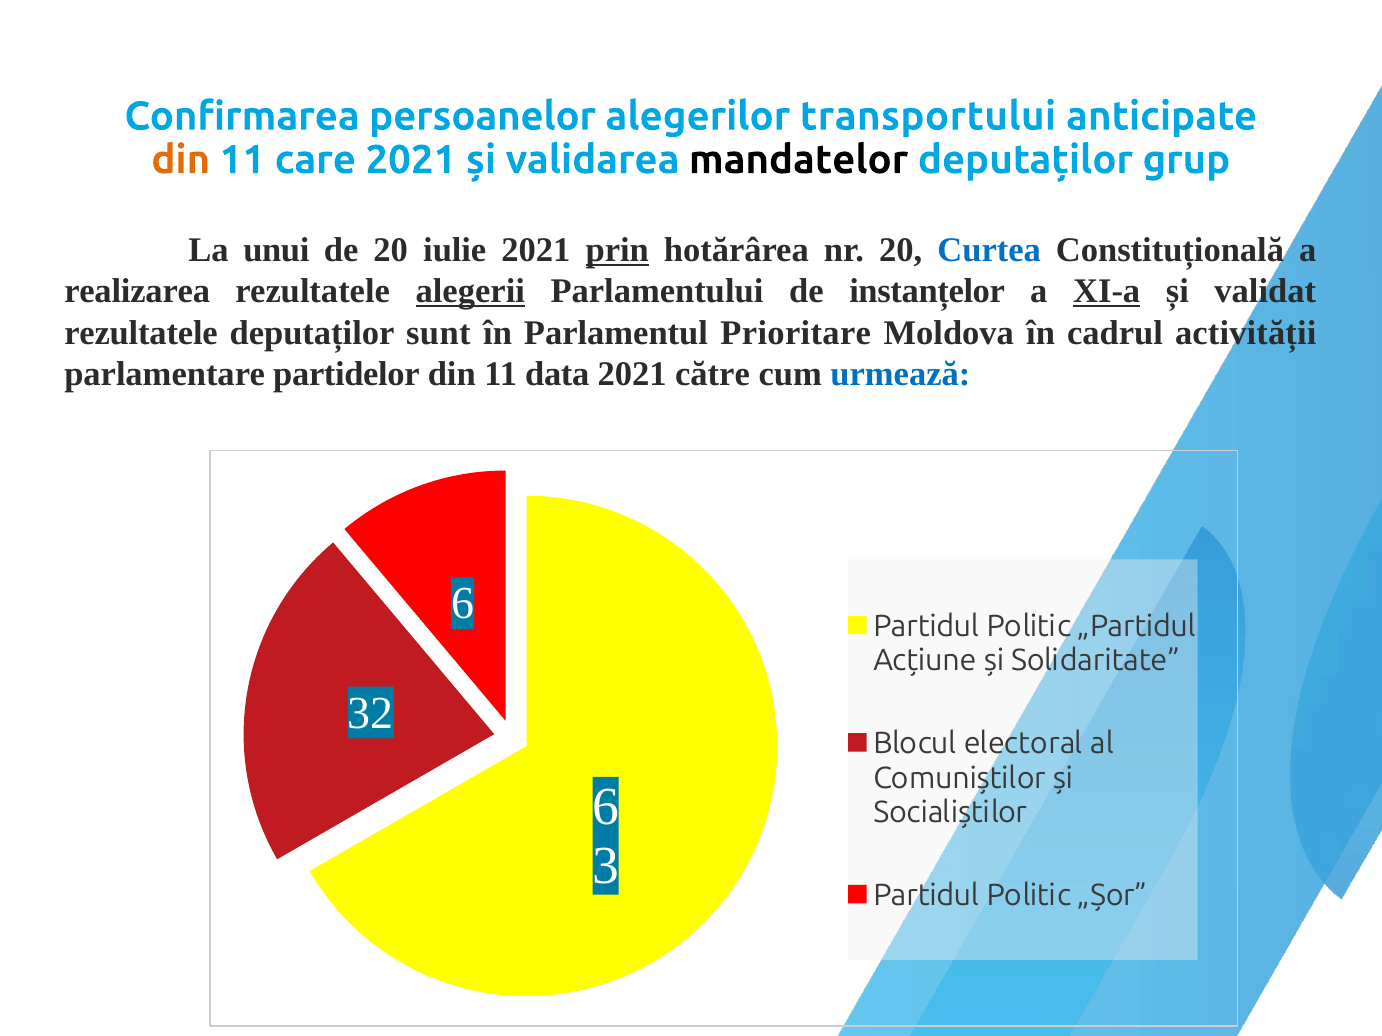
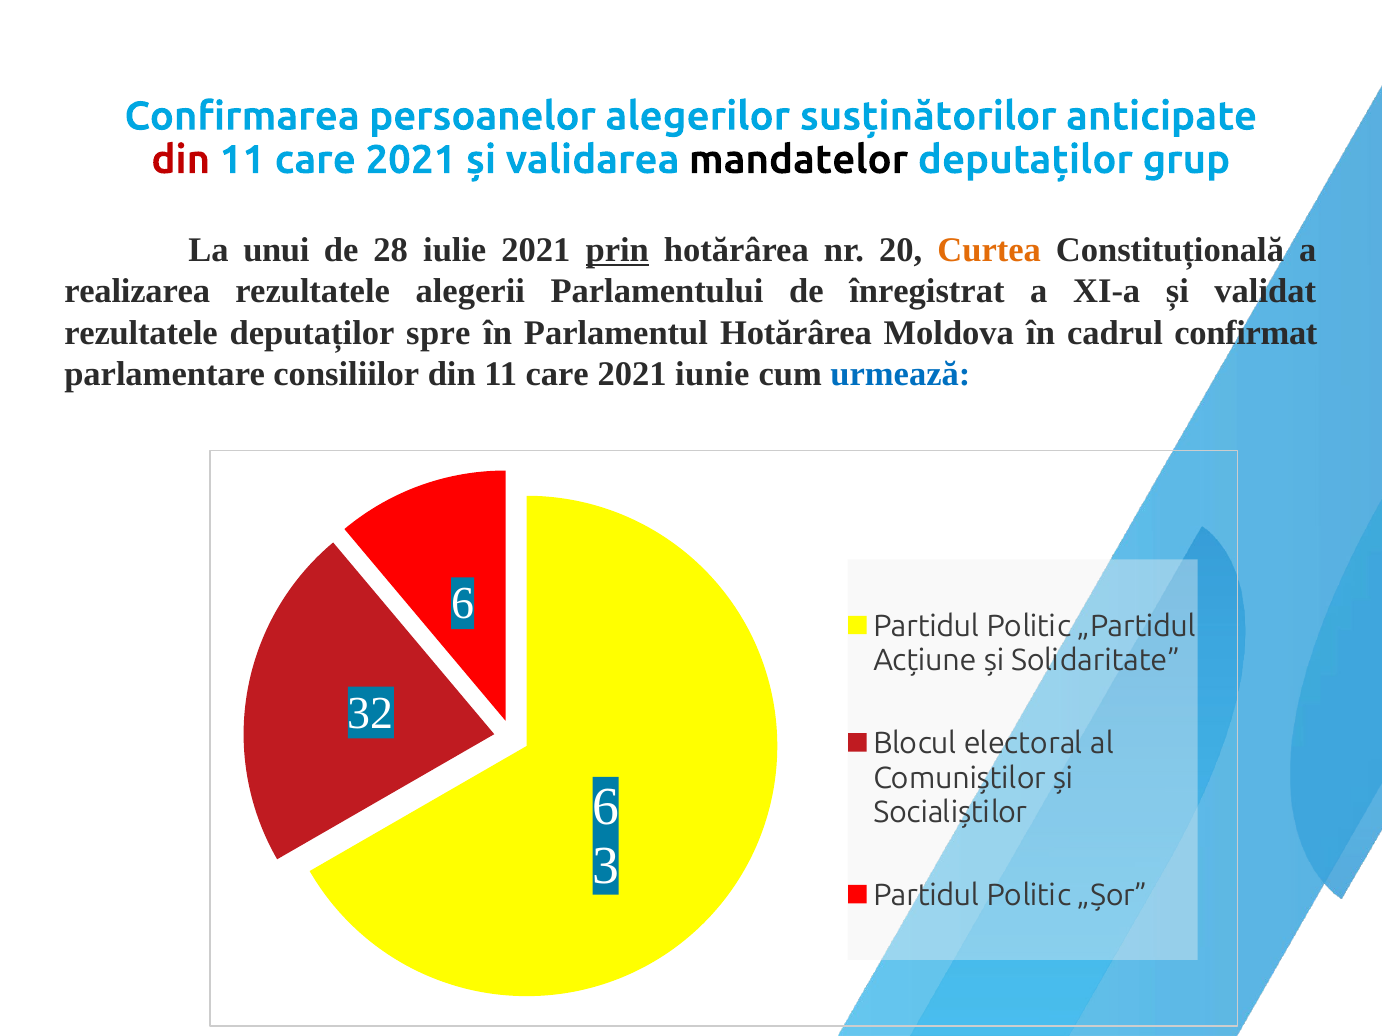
transportului: transportului -> susținătorilor
din at (181, 160) colour: orange -> red
de 20: 20 -> 28
Curtea colour: blue -> orange
alegerii underline: present -> none
instanțelor: instanțelor -> înregistrat
XI-a underline: present -> none
sunt: sunt -> spre
Parlamentul Prioritare: Prioritare -> Hotărârea
activității: activității -> confirmat
partidelor: partidelor -> consiliilor
data at (557, 375): data -> care
către: către -> iunie
